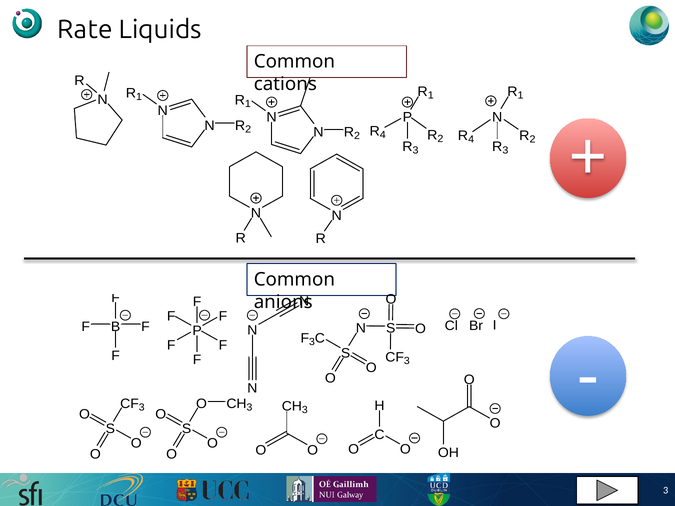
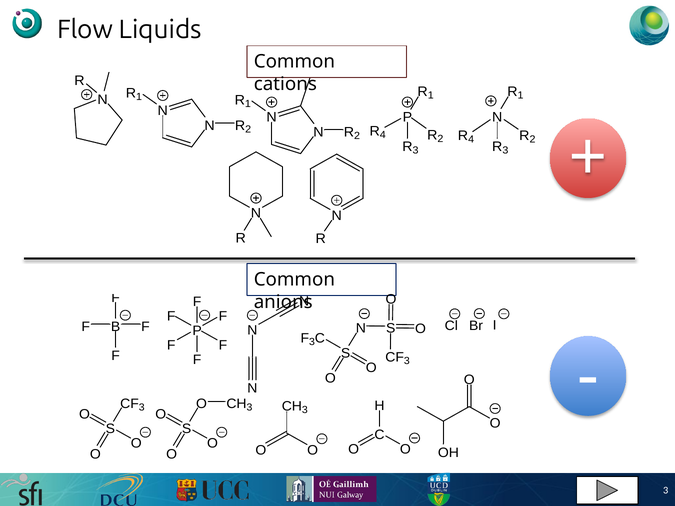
Rate: Rate -> Flow
